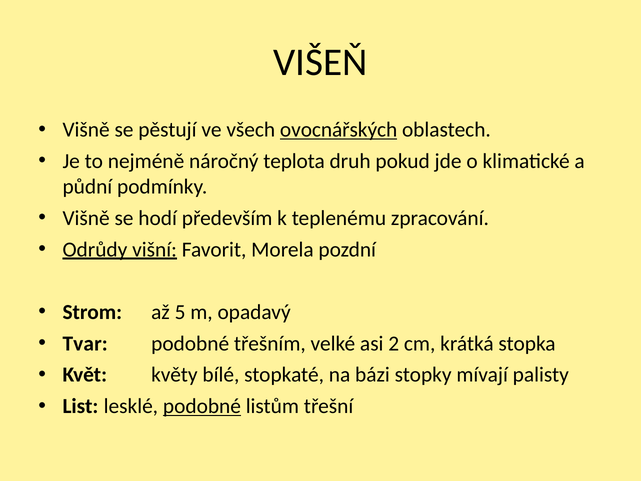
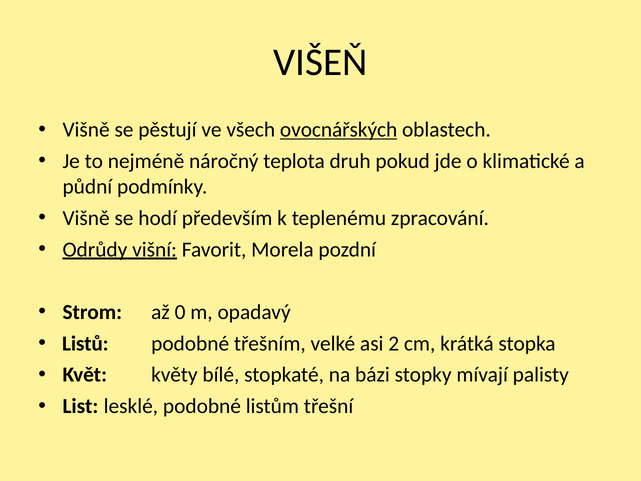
5: 5 -> 0
Tvar: Tvar -> Listů
podobné at (202, 406) underline: present -> none
